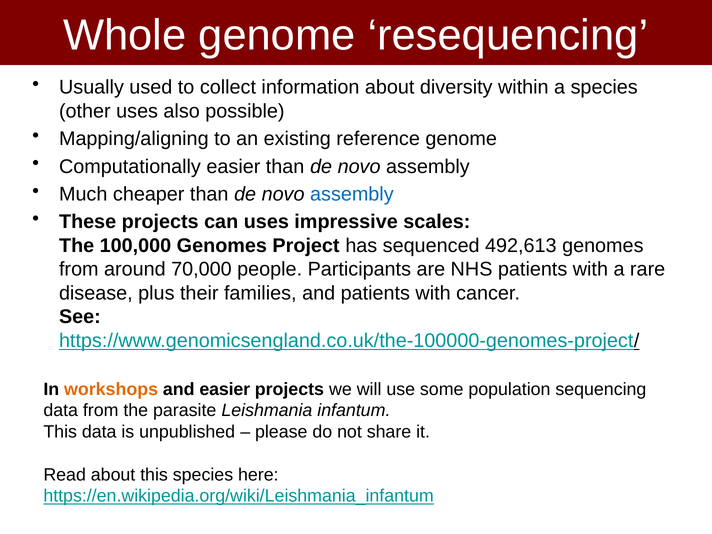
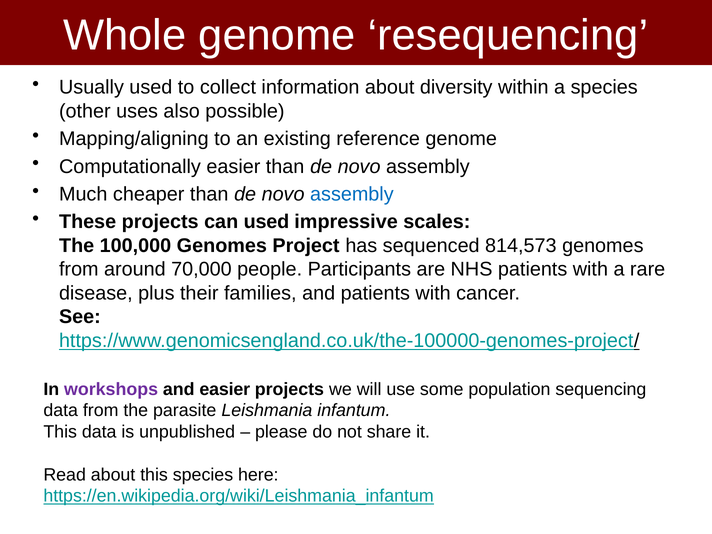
can uses: uses -> used
492,613: 492,613 -> 814,573
workshops colour: orange -> purple
